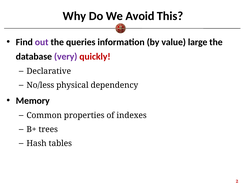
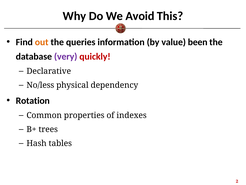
out colour: purple -> orange
large: large -> been
Memory: Memory -> Rotation
